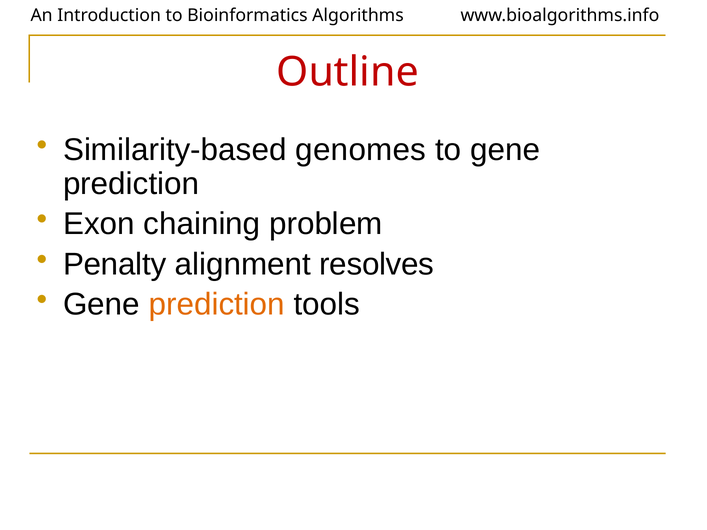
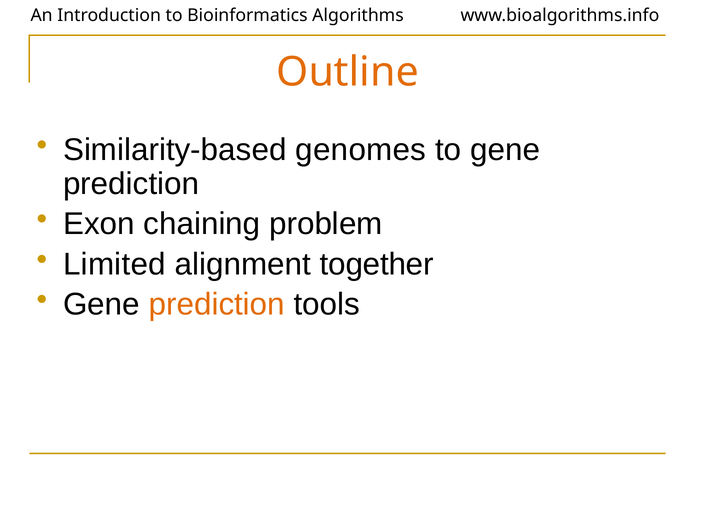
Outline colour: red -> orange
Penalty: Penalty -> Limited
resolves: resolves -> together
